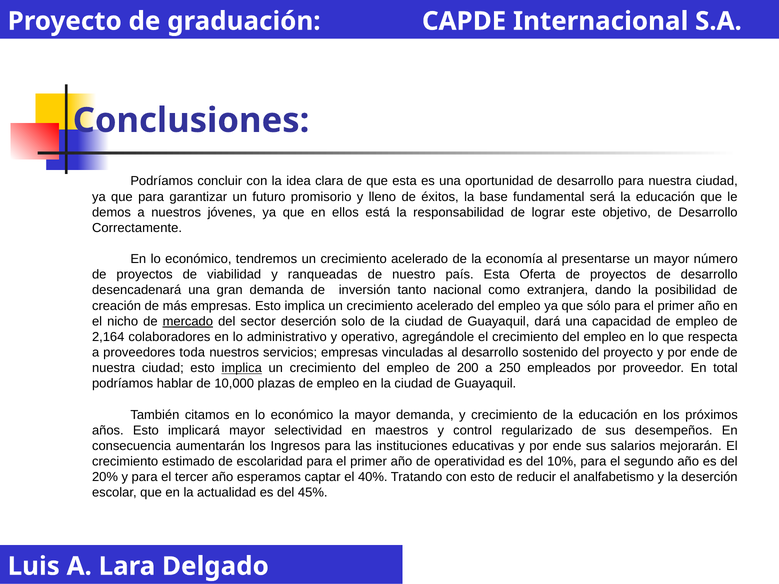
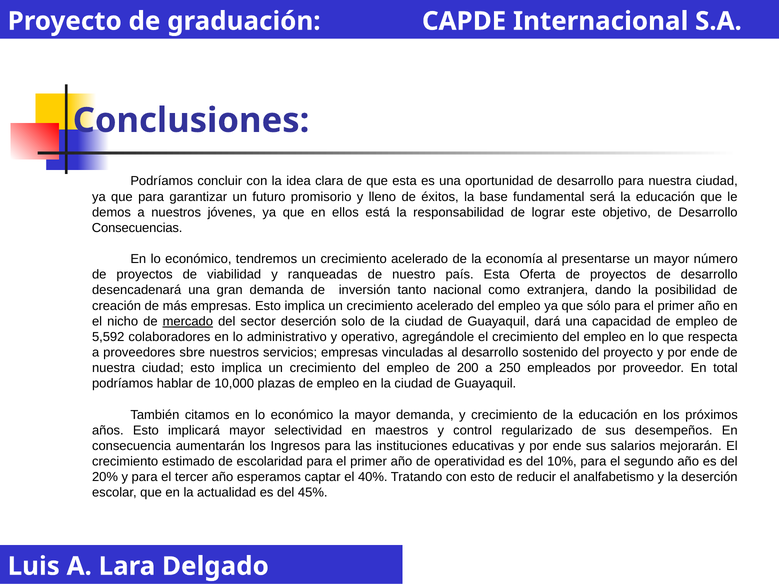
Correctamente: Correctamente -> Consecuencias
2,164: 2,164 -> 5,592
toda: toda -> sbre
implica at (242, 368) underline: present -> none
